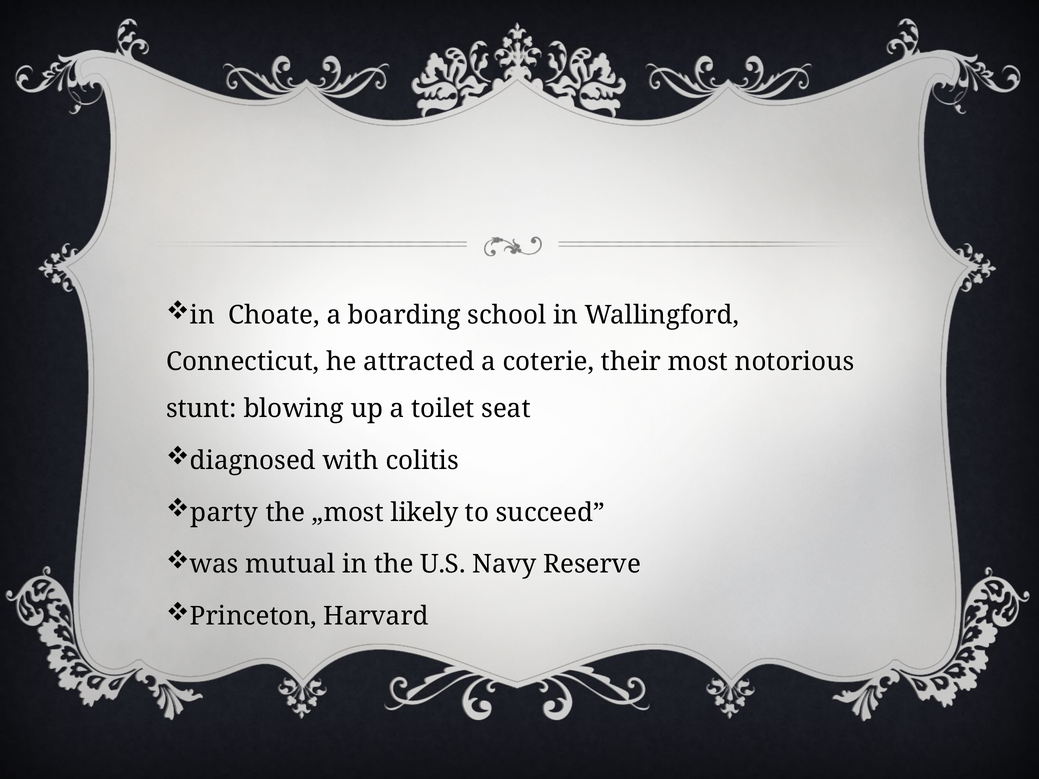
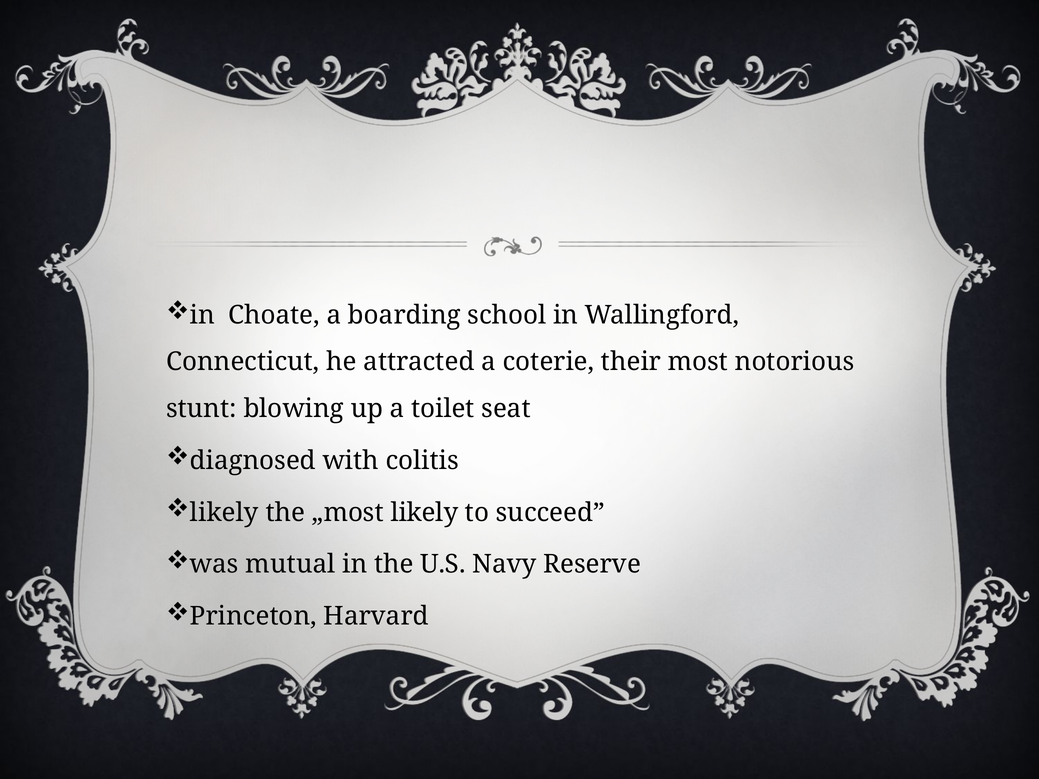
party at (224, 513): party -> likely
